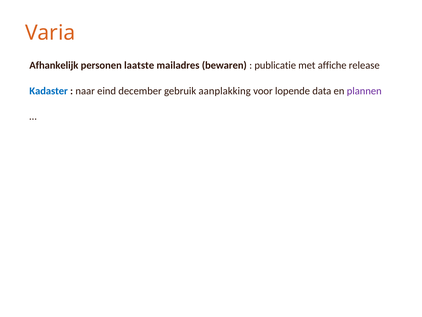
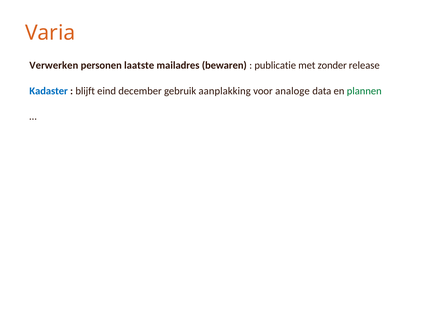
Afhankelijk: Afhankelijk -> Verwerken
affiche: affiche -> zonder
naar: naar -> blijft
lopende: lopende -> analoge
plannen colour: purple -> green
